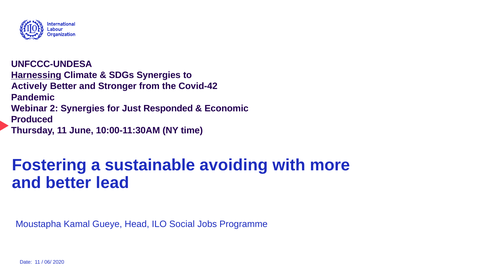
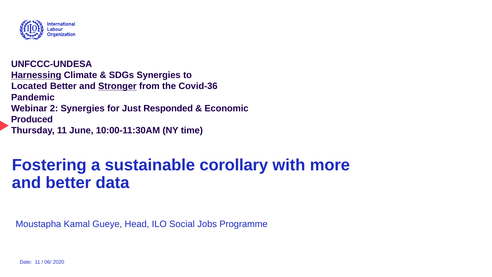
Actively: Actively -> Located
Stronger underline: none -> present
Covid-42: Covid-42 -> Covid-36
avoiding: avoiding -> corollary
lead: lead -> data
